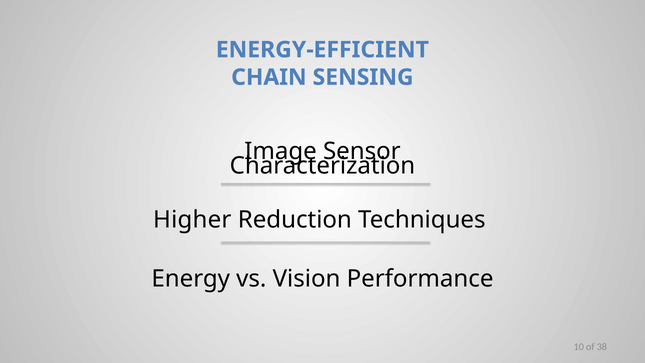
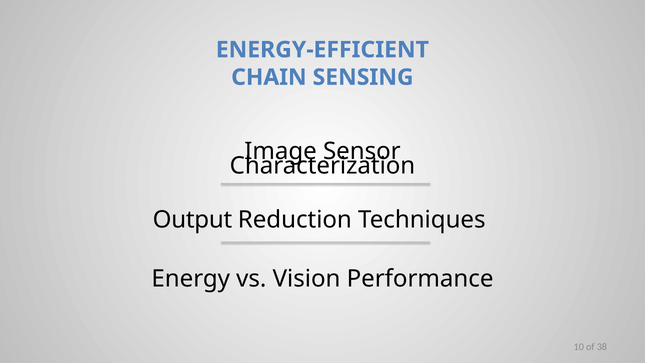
Higher: Higher -> Output
